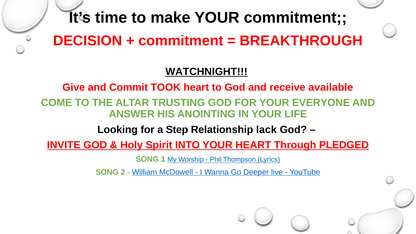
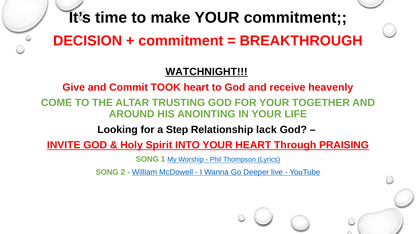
available: available -> heavenly
EVERYONE: EVERYONE -> TOGETHER
ANSWER: ANSWER -> AROUND
PLEDGED: PLEDGED -> PRAISING
